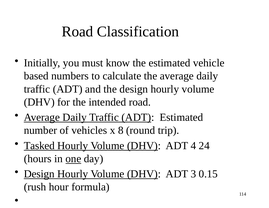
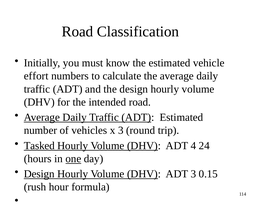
based: based -> effort
x 8: 8 -> 3
